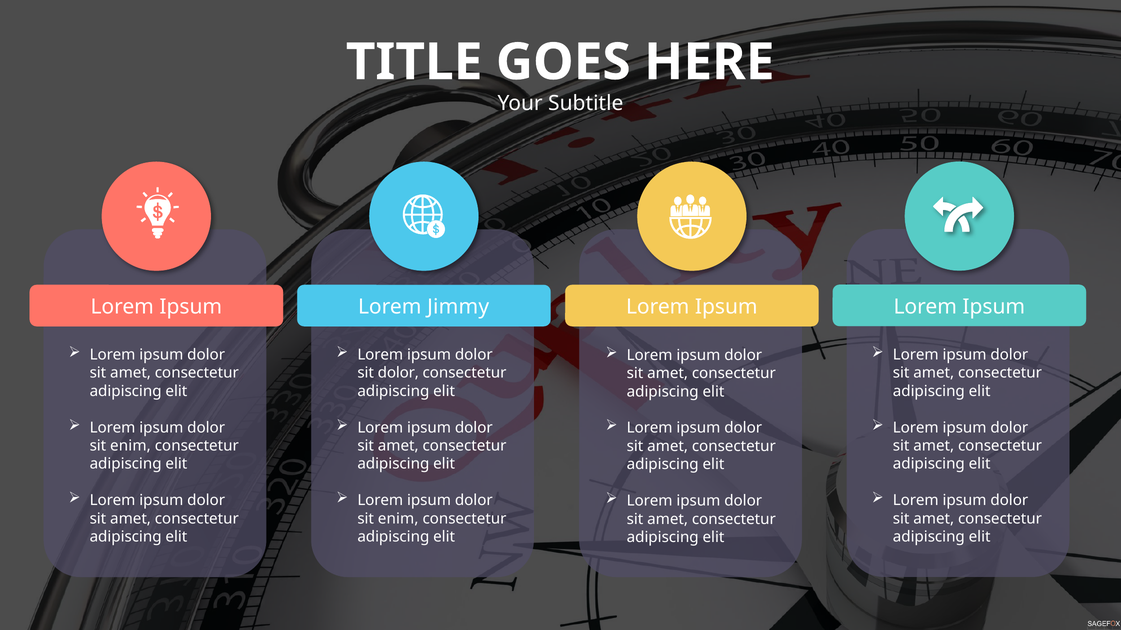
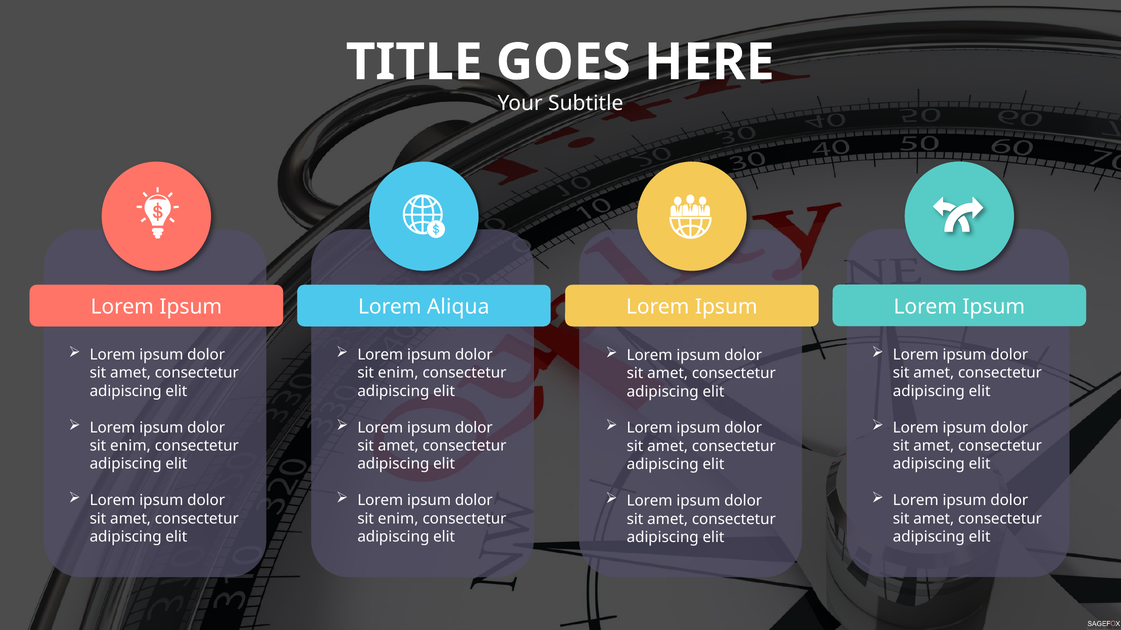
Jimmy: Jimmy -> Aliqua
dolor at (398, 373): dolor -> enim
